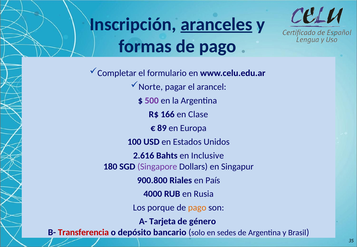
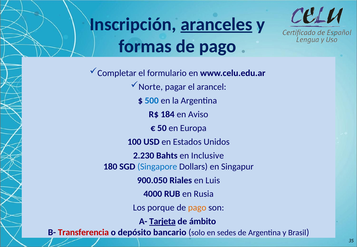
500 colour: purple -> blue
166: 166 -> 184
Clase: Clase -> Aviso
89: 89 -> 50
2.616: 2.616 -> 2.230
Singapore colour: purple -> blue
900.800: 900.800 -> 900.050
País: País -> Luis
Tarjeta underline: none -> present
género: género -> ámbito
